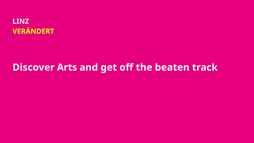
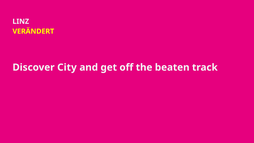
Arts: Arts -> City
